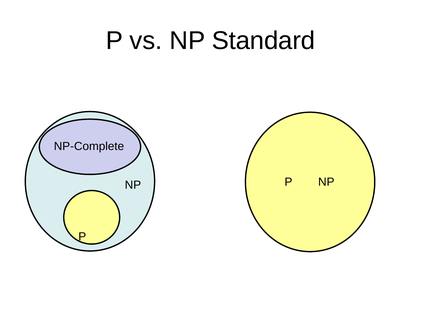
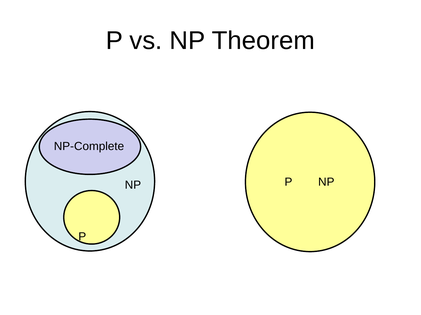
Standard: Standard -> Theorem
